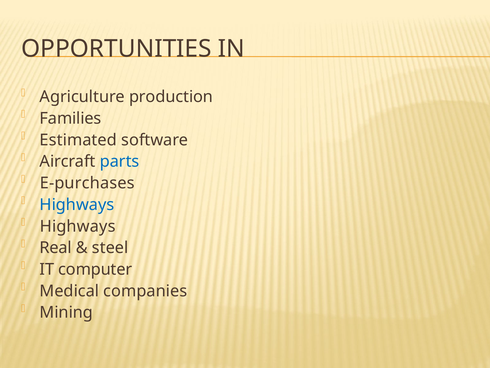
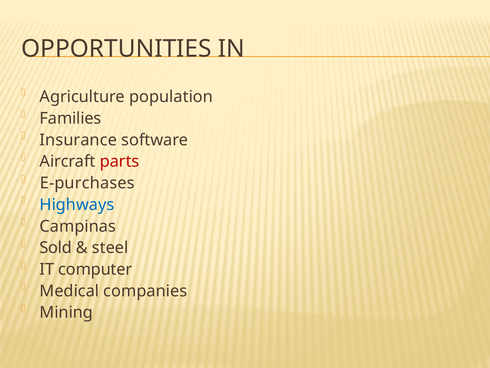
production: production -> population
Estimated: Estimated -> Insurance
parts colour: blue -> red
Highways at (78, 226): Highways -> Campinas
Real: Real -> Sold
